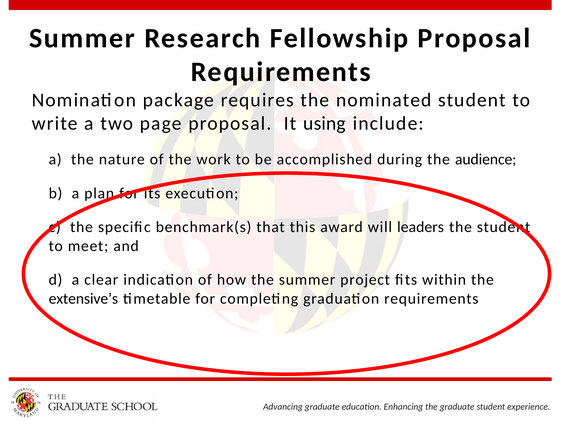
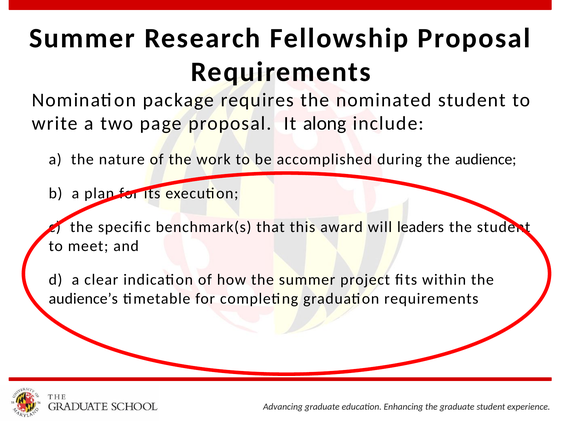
using: using -> along
extensive’s: extensive’s -> audience’s
